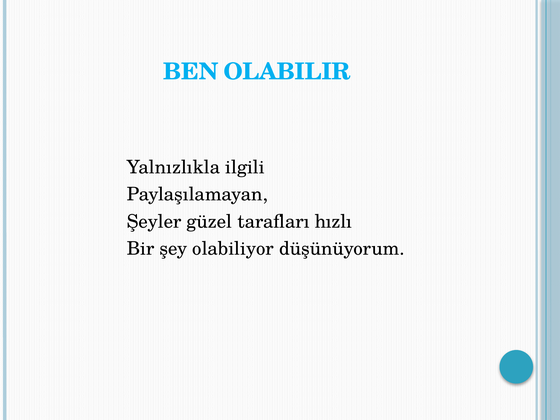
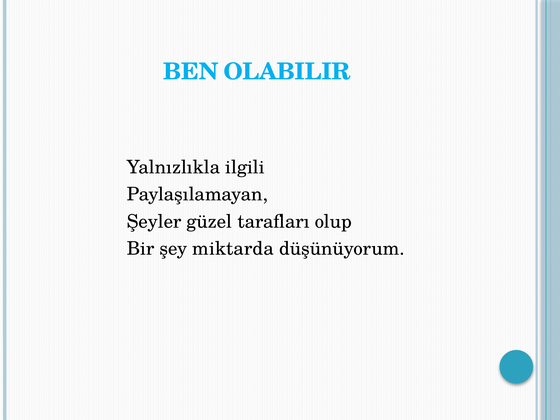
hızlı: hızlı -> olup
olabiliyor: olabiliyor -> miktarda
